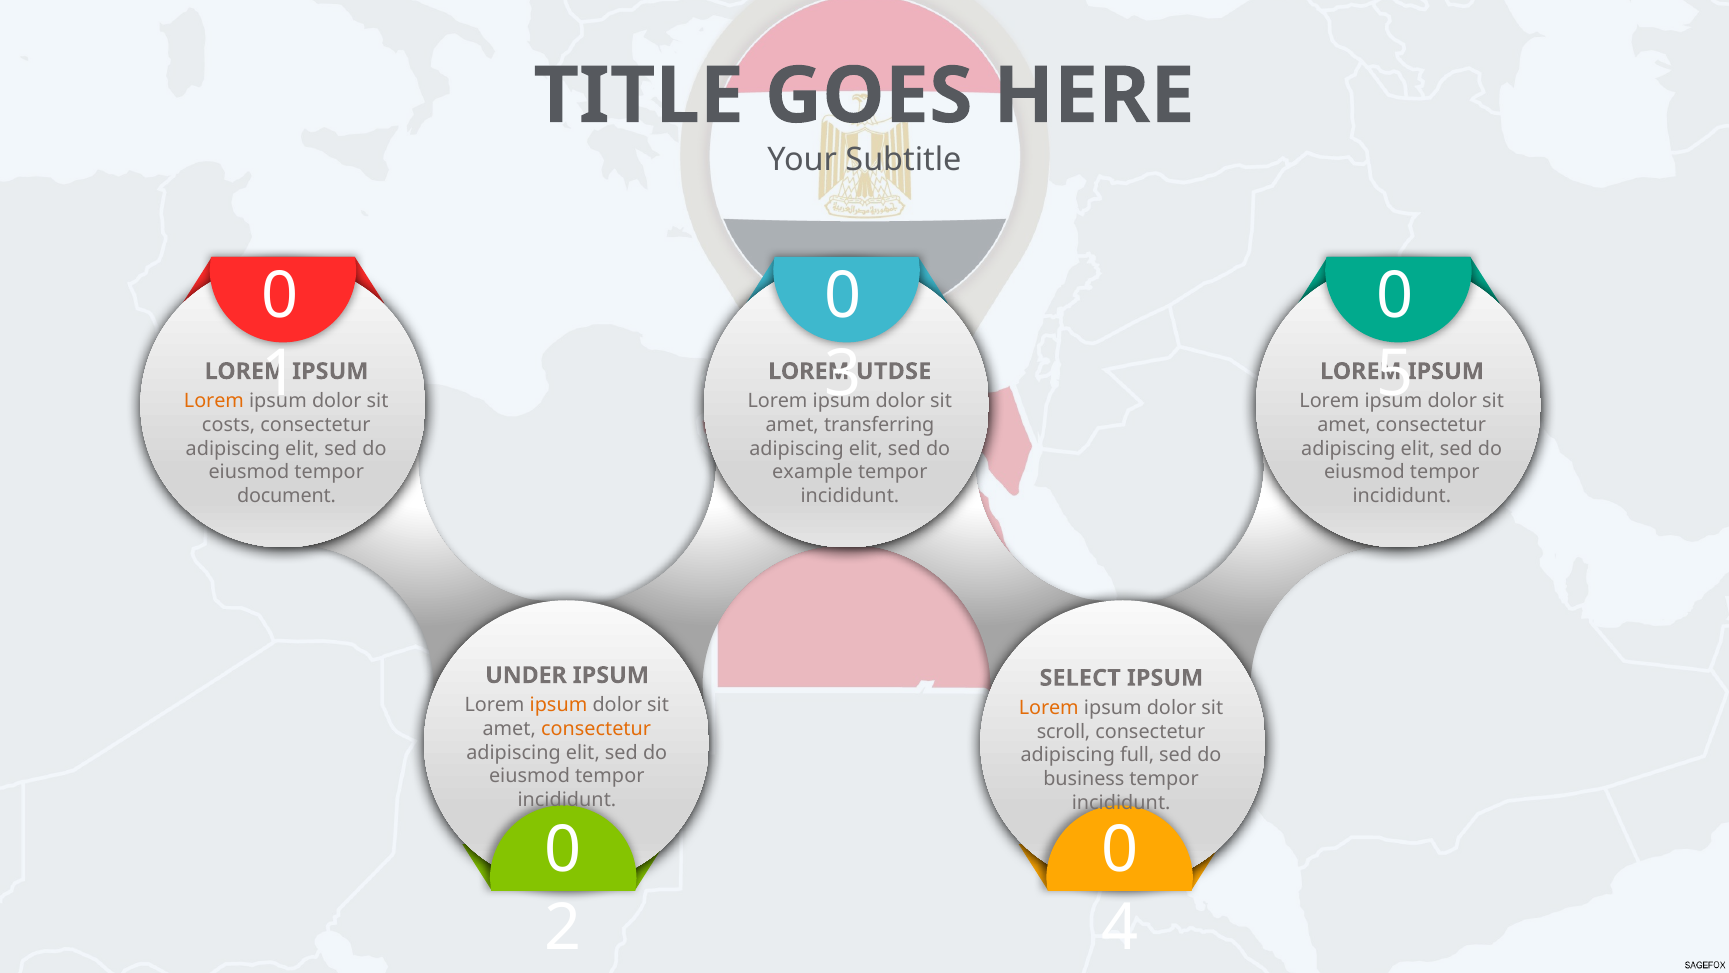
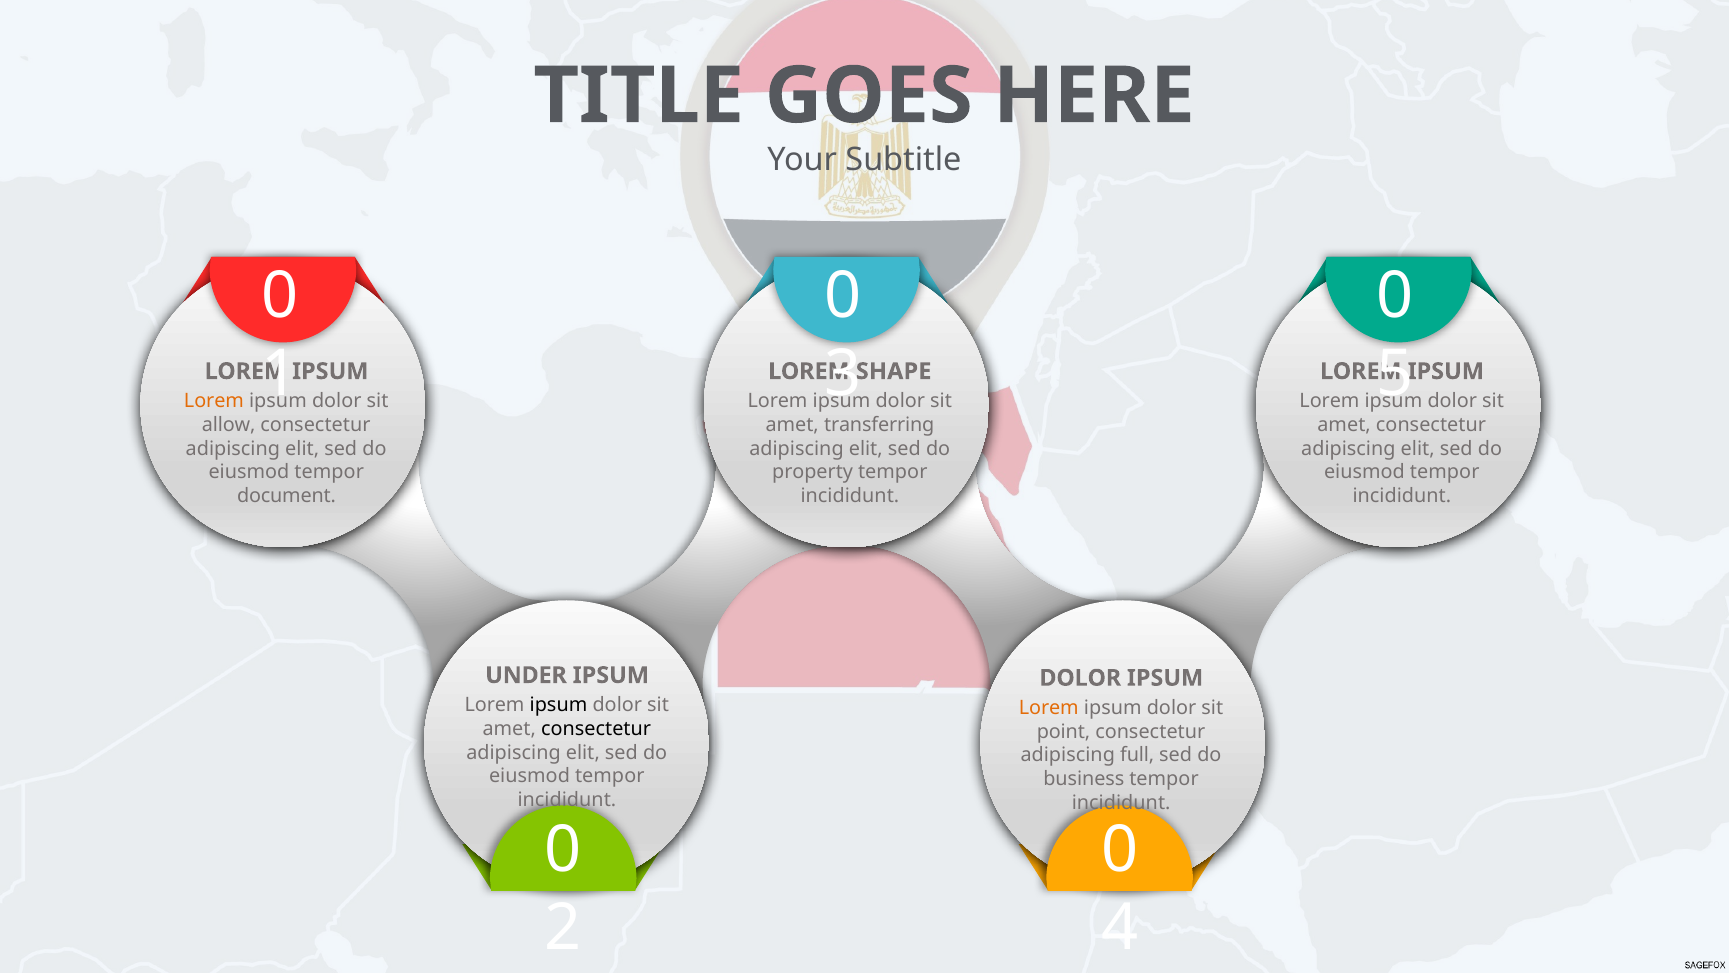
UTDSE: UTDSE -> SHAPE
costs: costs -> allow
example: example -> property
SELECT at (1080, 678): SELECT -> DOLOR
ipsum at (558, 705) colour: orange -> black
consectetur at (596, 728) colour: orange -> black
scroll: scroll -> point
